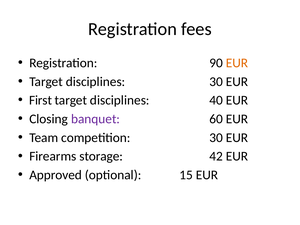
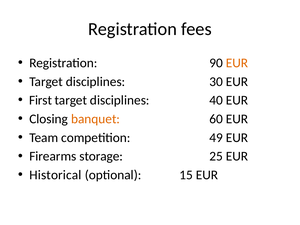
banquet colour: purple -> orange
competition 30: 30 -> 49
42: 42 -> 25
Approved: Approved -> Historical
